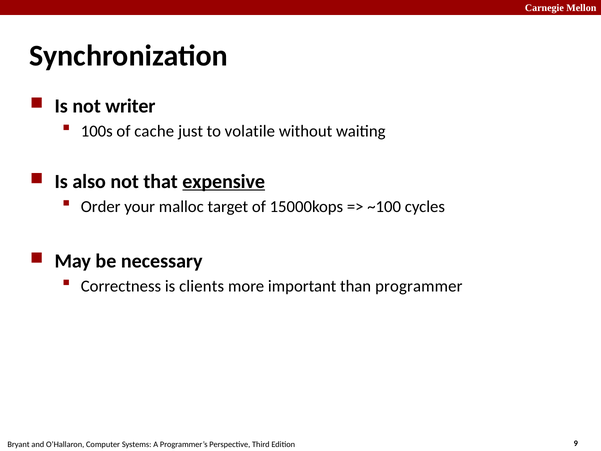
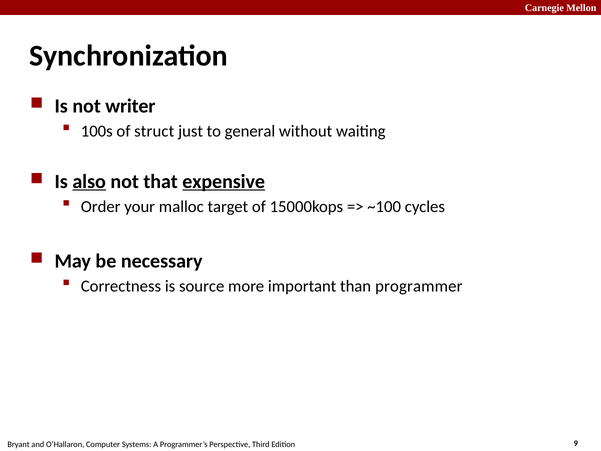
cache: cache -> struct
volatile: volatile -> general
also underline: none -> present
clients: clients -> source
